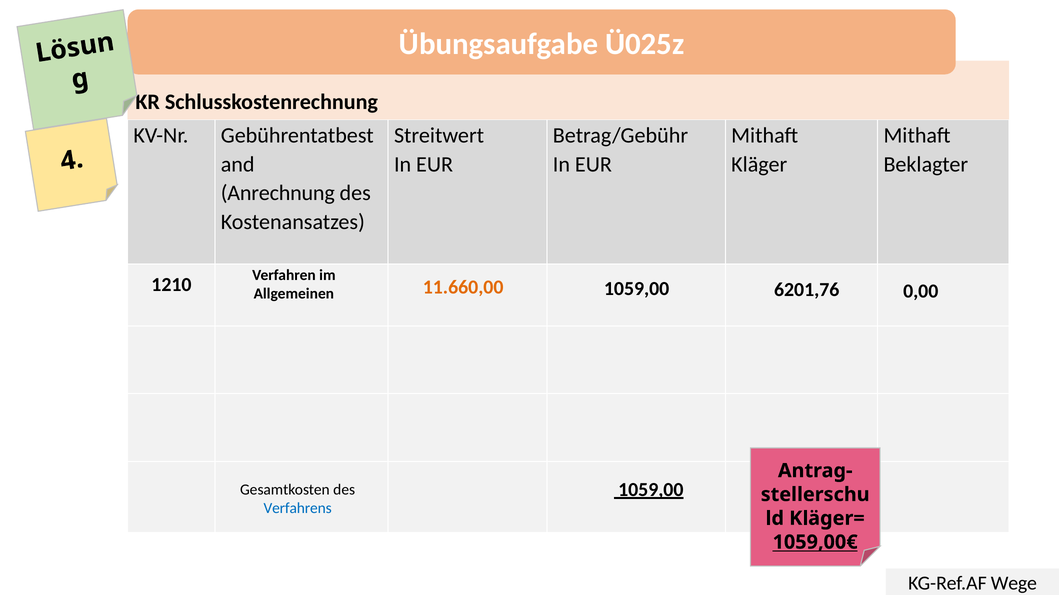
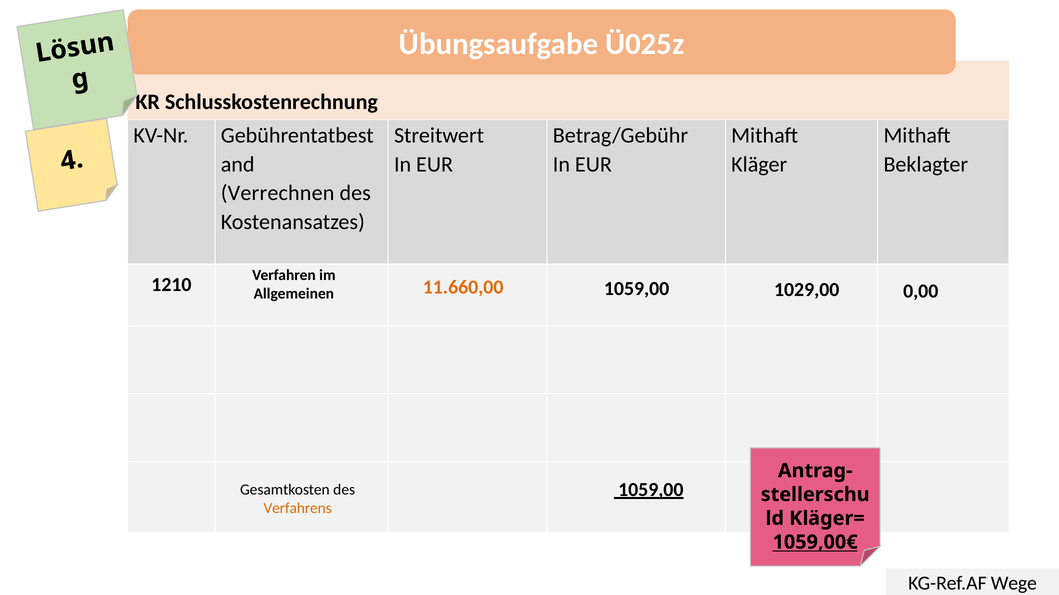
Anrechnung: Anrechnung -> Verrechnen
6201,76: 6201,76 -> 1029,00
Verfahrens colour: blue -> orange
